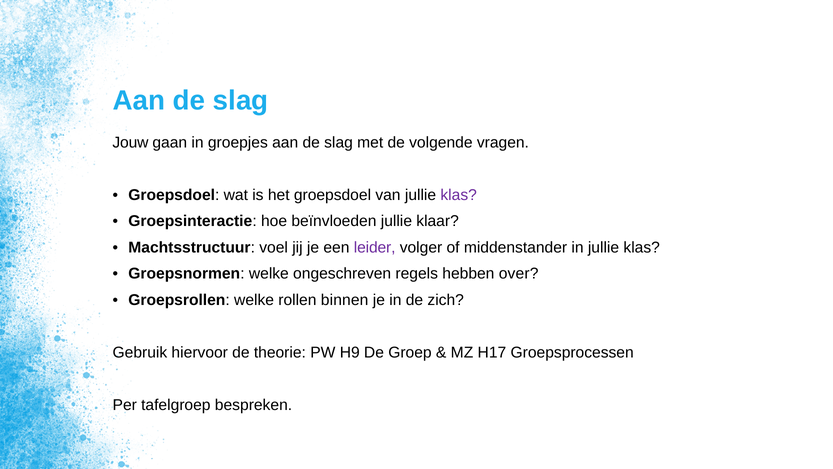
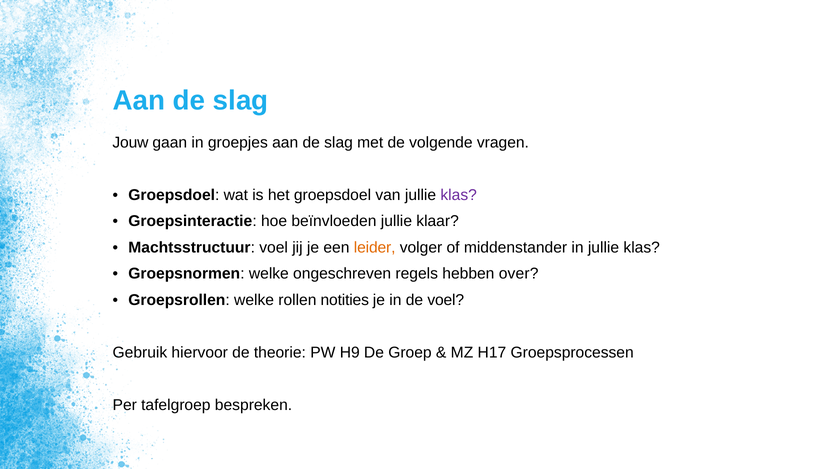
leider colour: purple -> orange
binnen: binnen -> notities
de zich: zich -> voel
